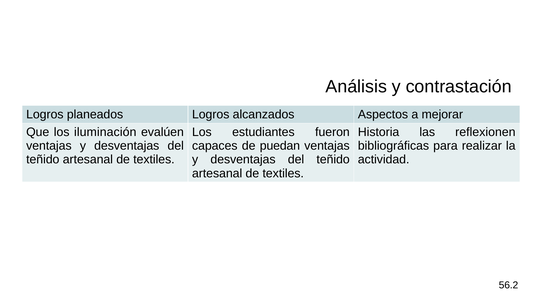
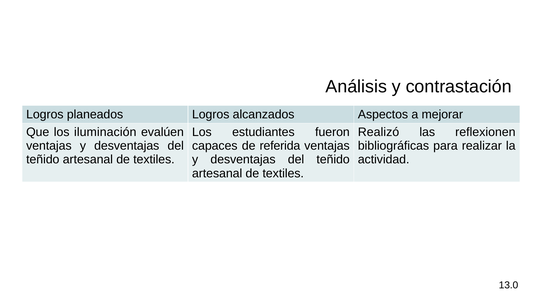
Historia: Historia -> Realizó
puedan: puedan -> referida
56.2: 56.2 -> 13.0
